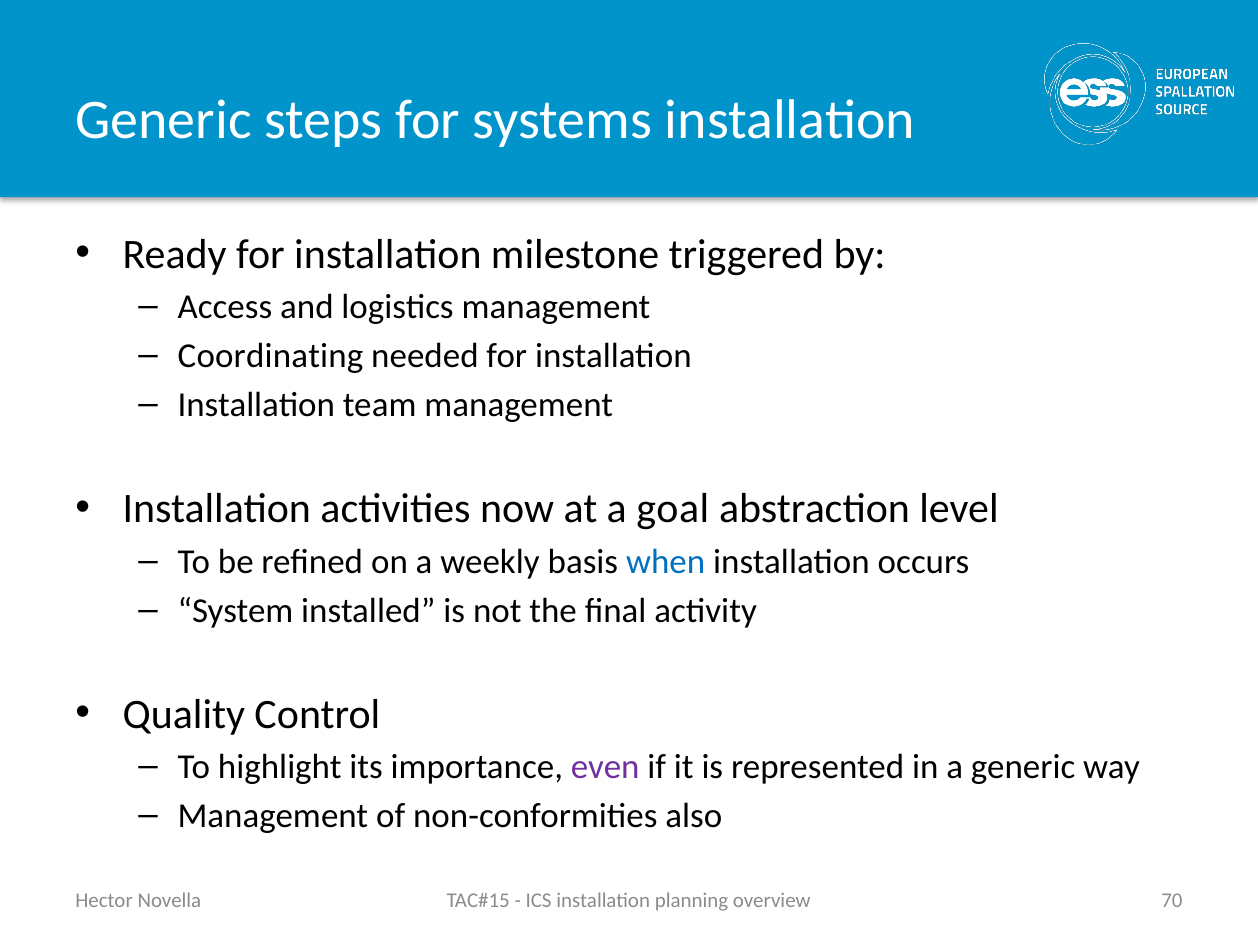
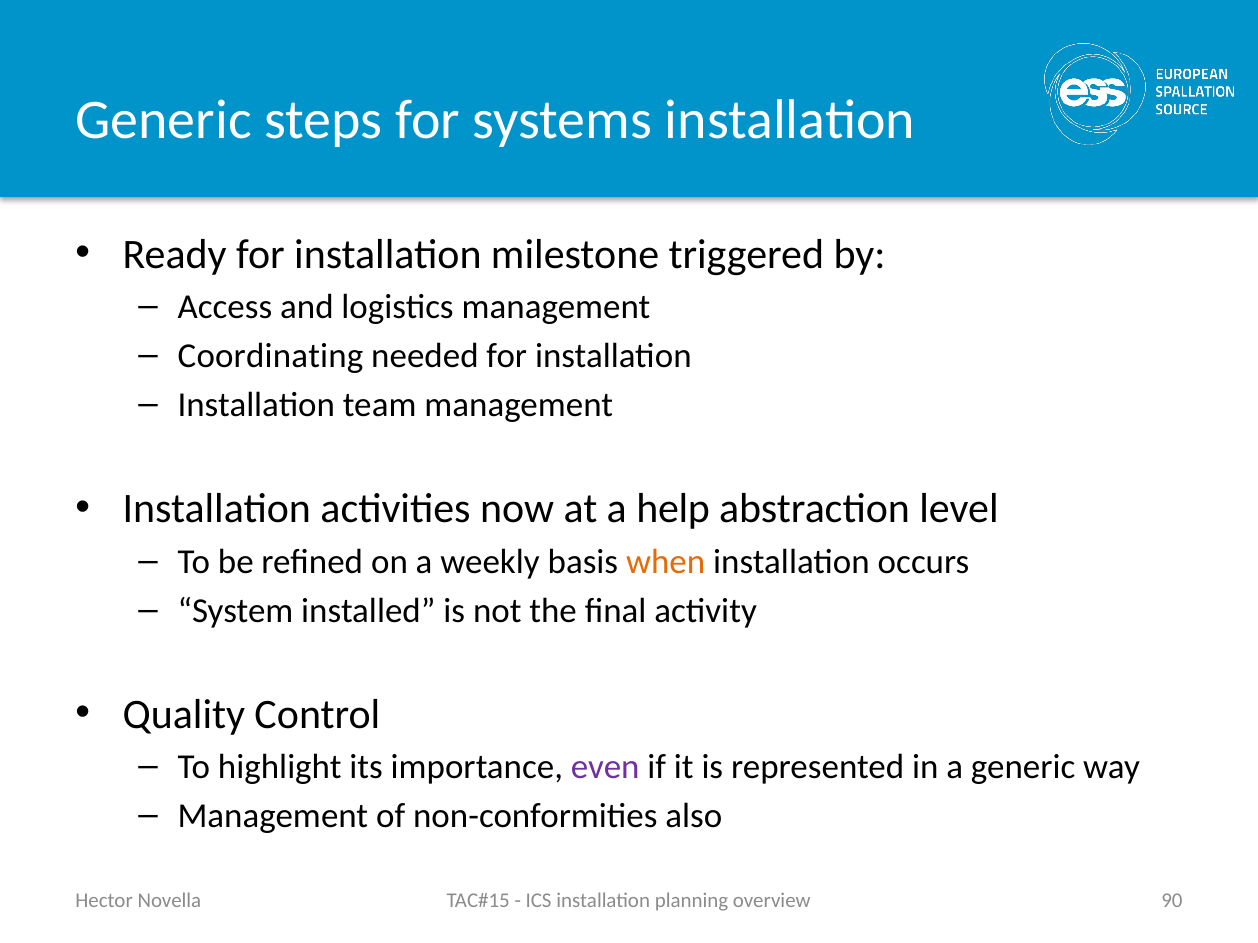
goal: goal -> help
when colour: blue -> orange
70: 70 -> 90
